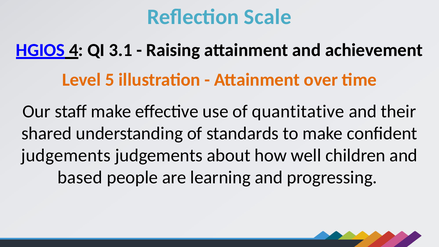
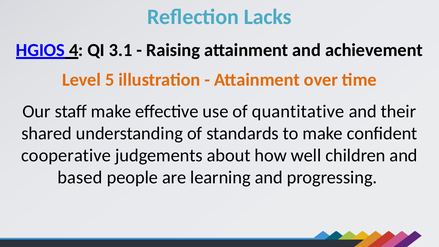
Scale: Scale -> Lacks
judgements at (66, 155): judgements -> cooperative
